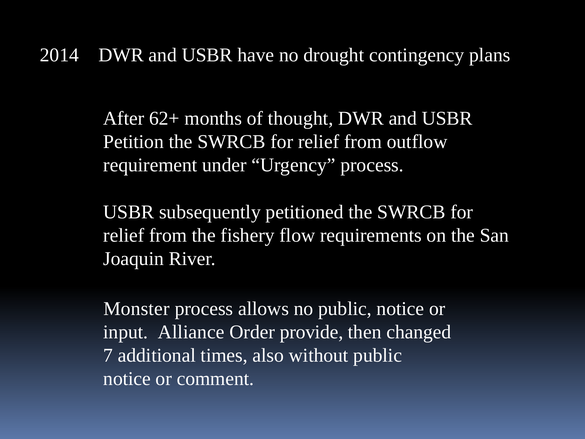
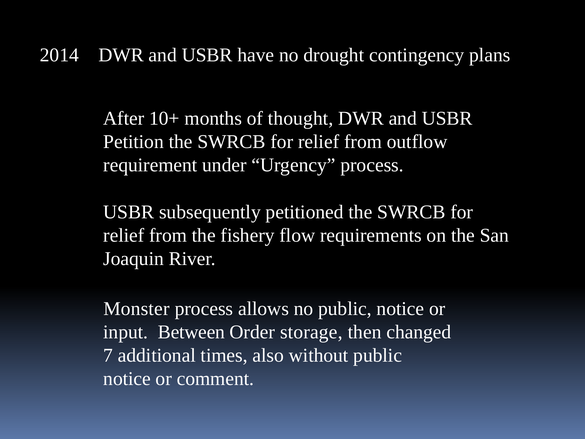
62+: 62+ -> 10+
Alliance: Alliance -> Between
provide: provide -> storage
